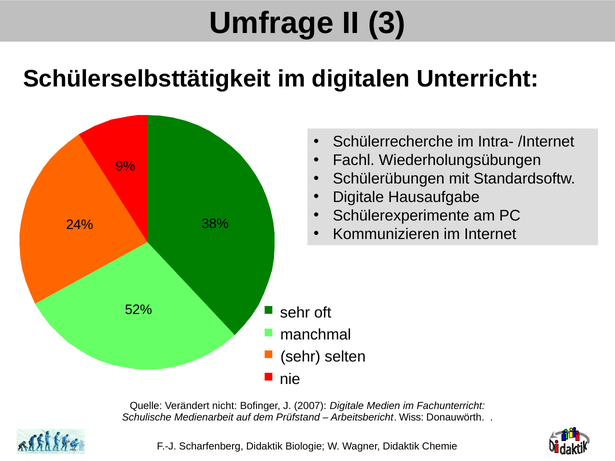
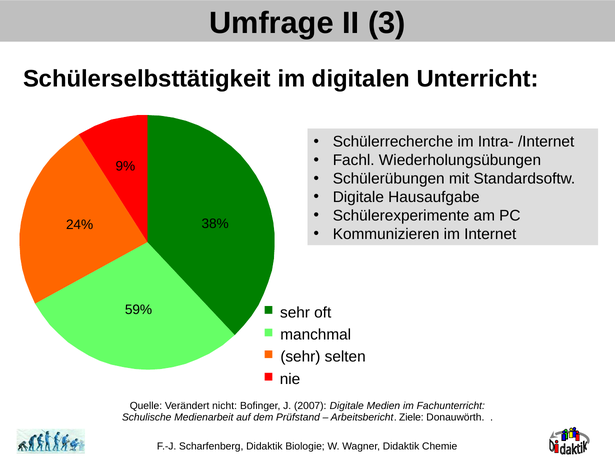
52%: 52% -> 59%
Wiss: Wiss -> Ziele
